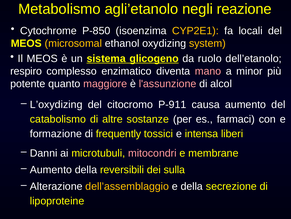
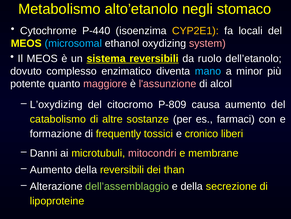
agli’etanolo: agli’etanolo -> alto’etanolo
reazione: reazione -> stomaco
P-850: P-850 -> P-440
microsomal colour: yellow -> light blue
system colour: yellow -> pink
sistema glicogeno: glicogeno -> reversibili
respiro: respiro -> dovuto
mano colour: pink -> light blue
P-911: P-911 -> P-809
intensa: intensa -> cronico
sulla: sulla -> than
dell’assemblaggio colour: yellow -> light green
